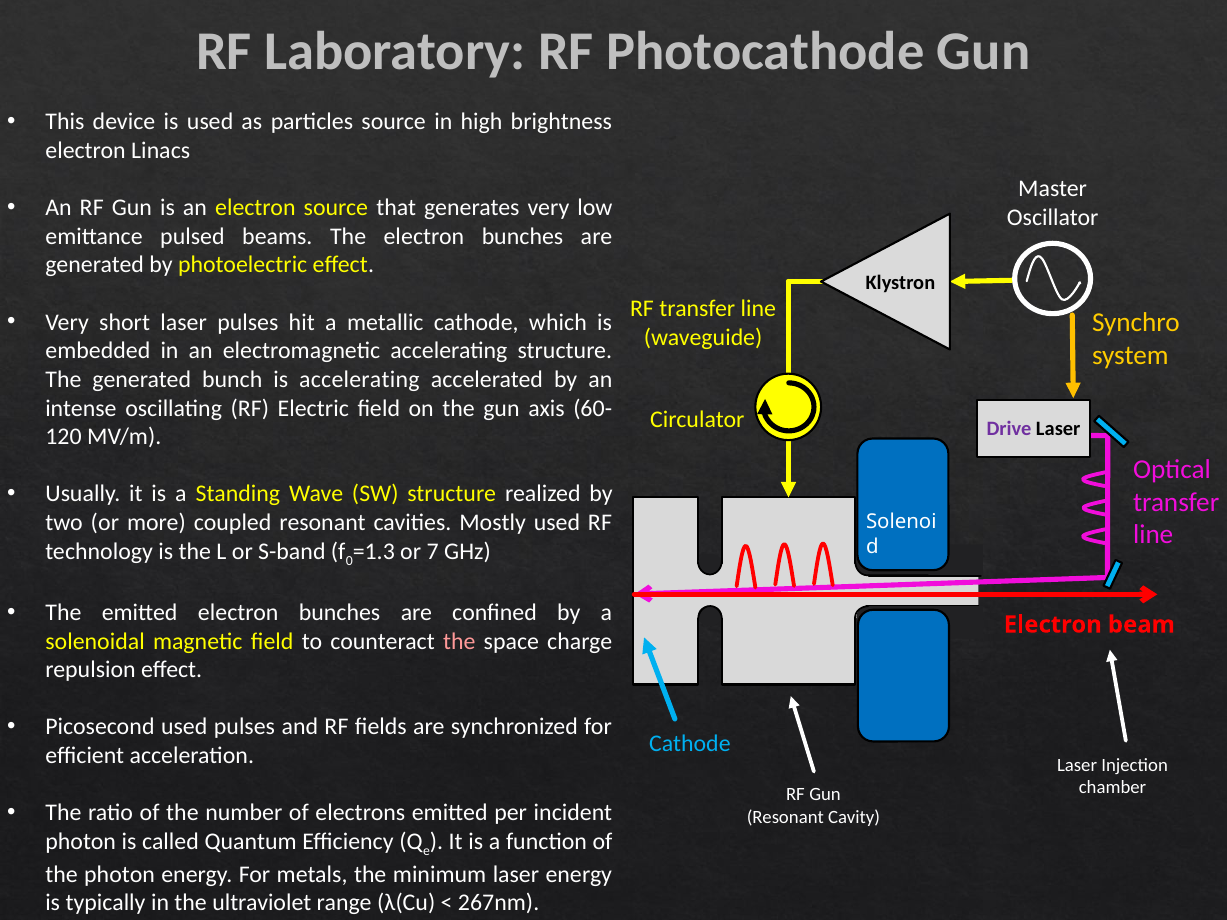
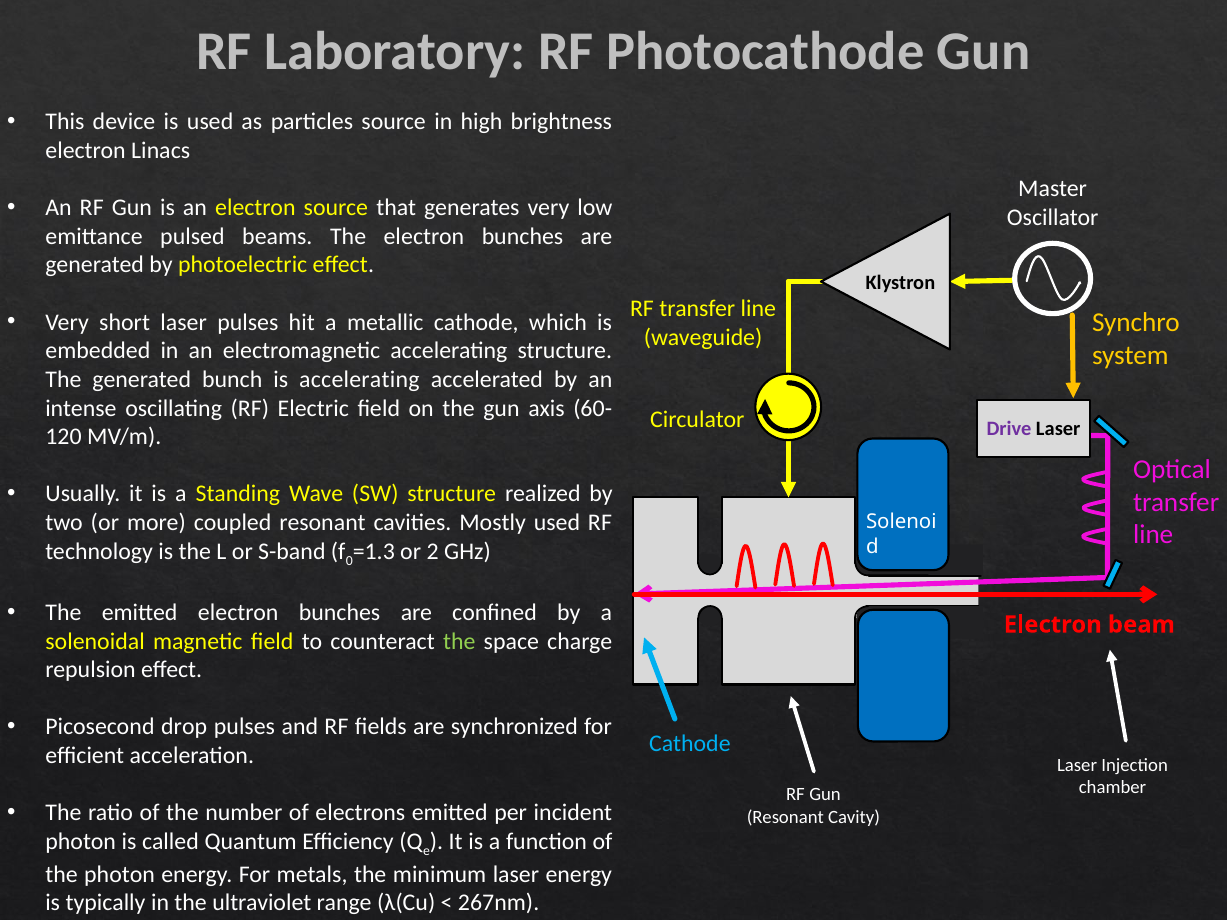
7: 7 -> 2
the at (459, 641) colour: pink -> light green
Picosecond used: used -> drop
